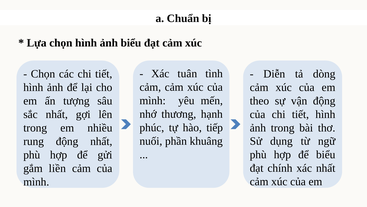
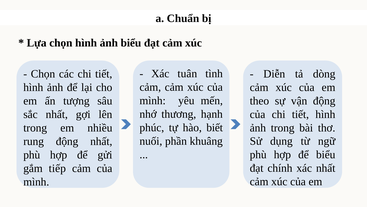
tiếp: tiếp -> biết
liền: liền -> tiếp
